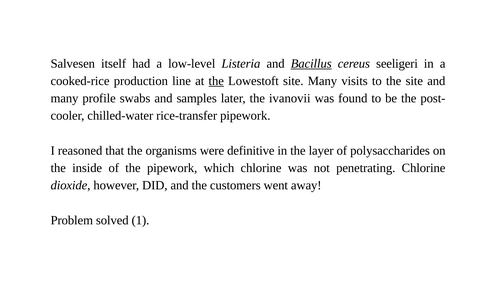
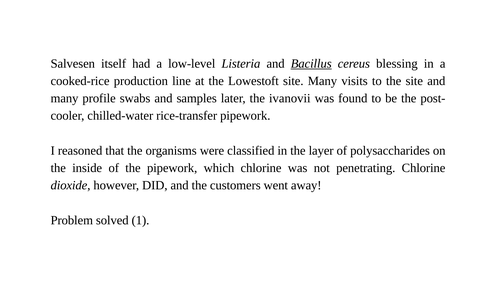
seeligeri: seeligeri -> blessing
the at (216, 81) underline: present -> none
definitive: definitive -> classified
